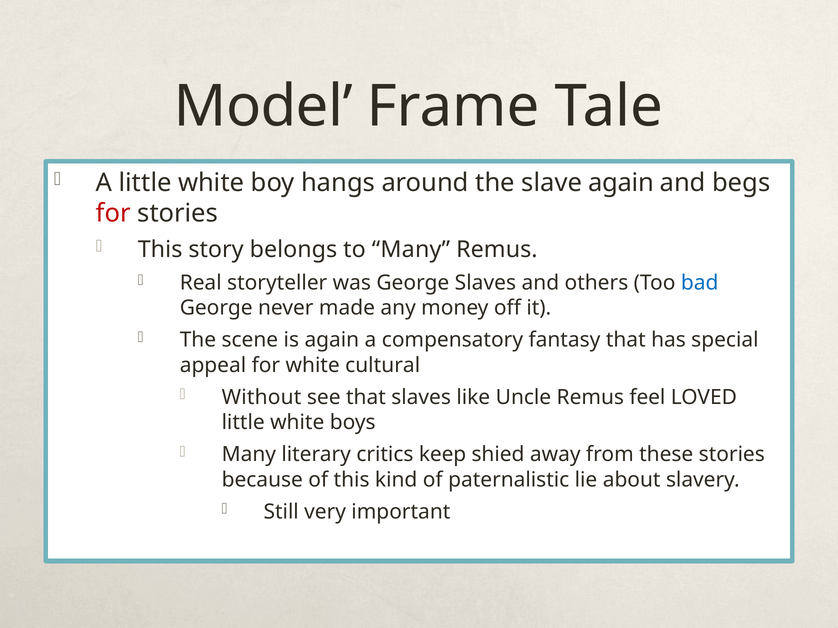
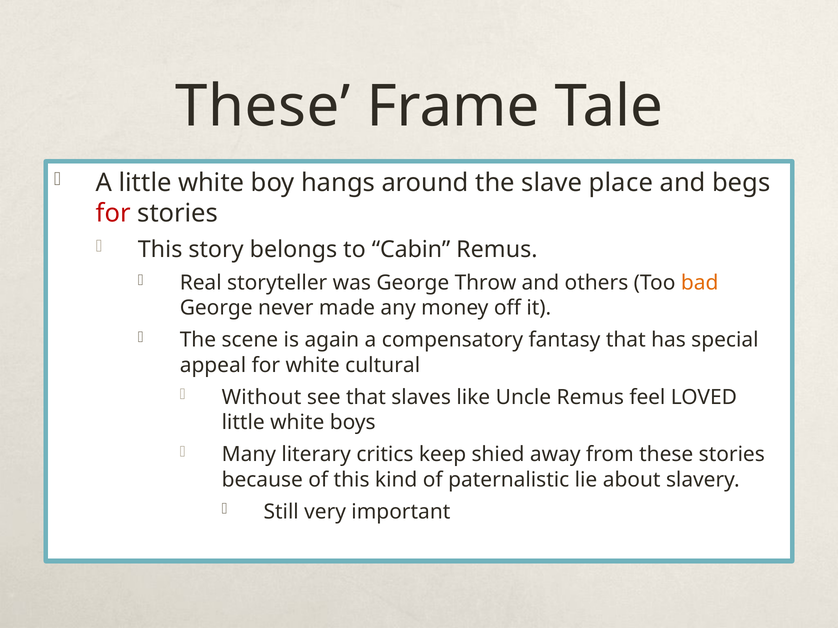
Model at (263, 107): Model -> These
slave again: again -> place
to Many: Many -> Cabin
George Slaves: Slaves -> Throw
bad colour: blue -> orange
